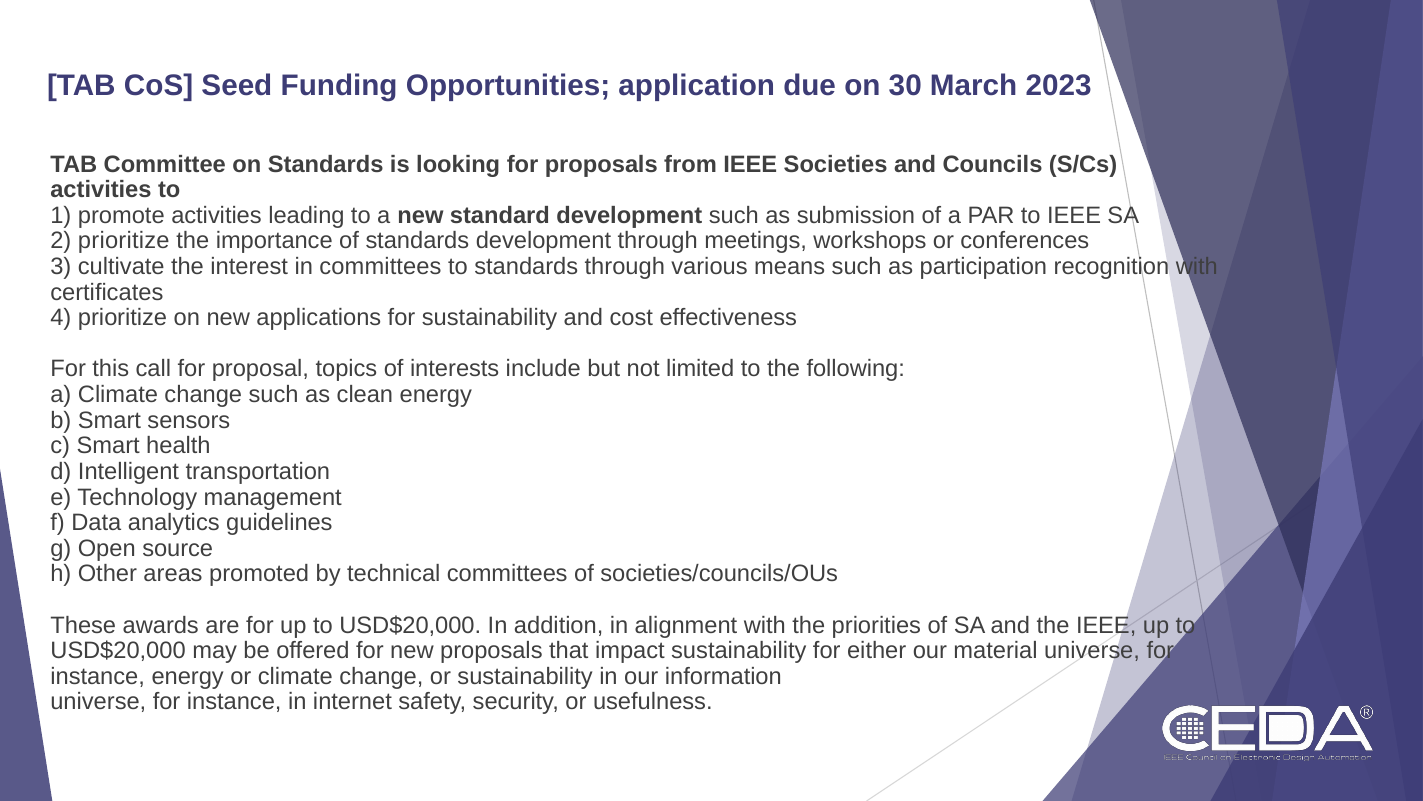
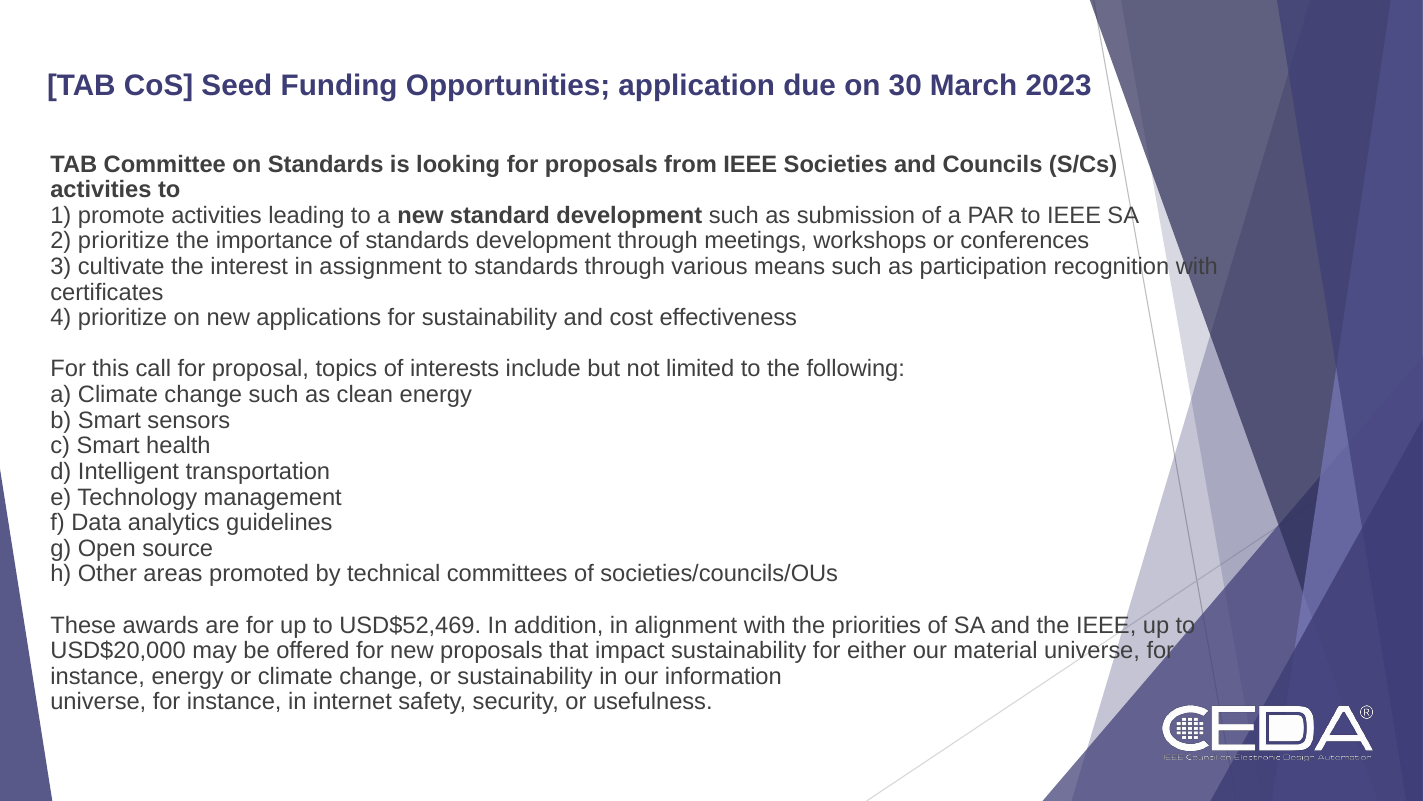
in committees: committees -> assignment
for up to USD$20,000: USD$20,000 -> USD$52,469
